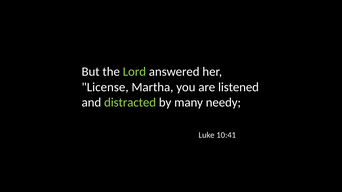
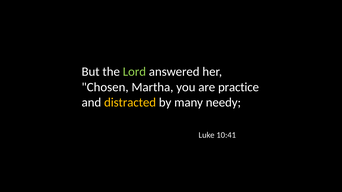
License: License -> Chosen
listened: listened -> practice
distracted colour: light green -> yellow
